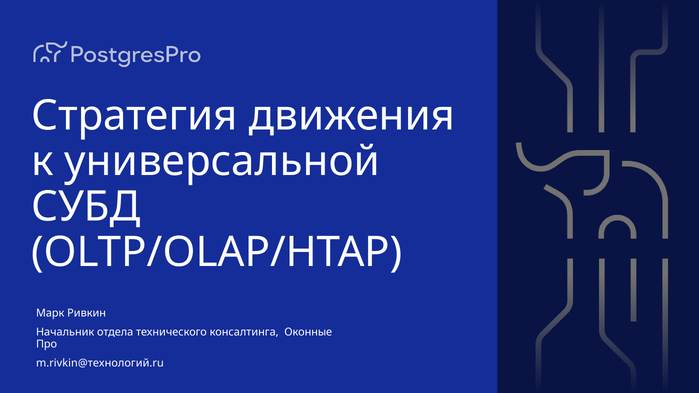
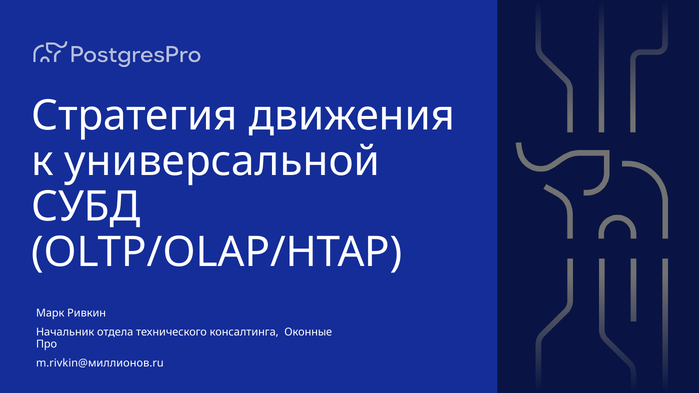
m.rivkin@технологий.ru: m.rivkin@технологий.ru -> m.rivkin@миллионов.ru
